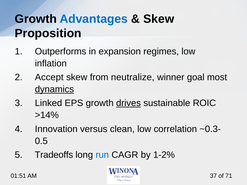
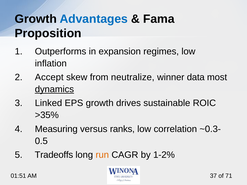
Skew at (159, 19): Skew -> Fama
goal: goal -> data
drives underline: present -> none
>14%: >14% -> >35%
Innovation: Innovation -> Measuring
clean: clean -> ranks
run colour: blue -> orange
